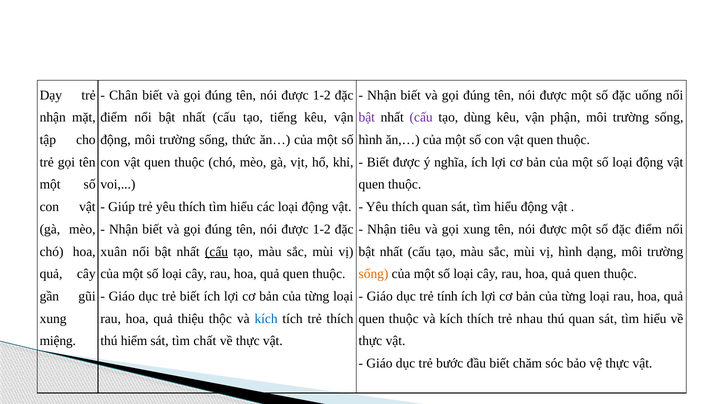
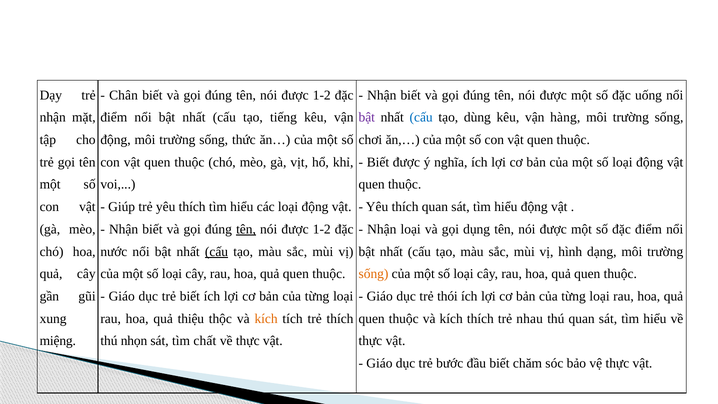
cấu at (421, 117) colour: purple -> blue
phận: phận -> hàng
hình at (370, 140): hình -> chơi
tên at (246, 229) underline: none -> present
Nhận tiêu: tiêu -> loại
gọi xung: xung -> dụng
xuân: xuân -> nước
tính: tính -> thói
kích at (266, 319) colour: blue -> orange
hiểm: hiểm -> nhọn
